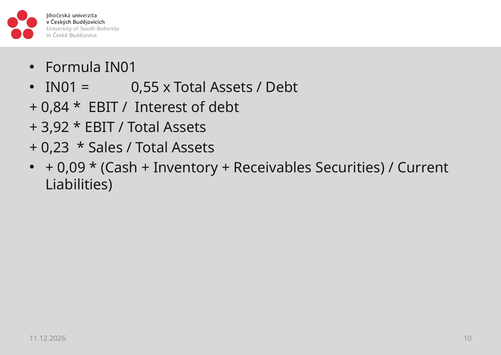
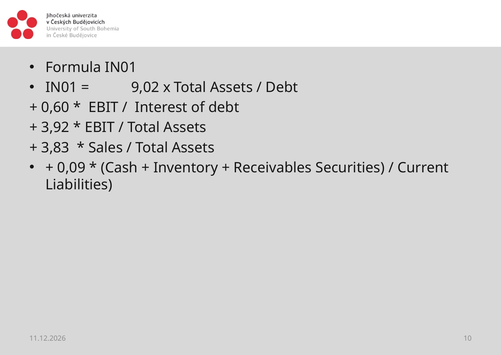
0,55: 0,55 -> 9,02
0,84: 0,84 -> 0,60
0,23: 0,23 -> 3,83
